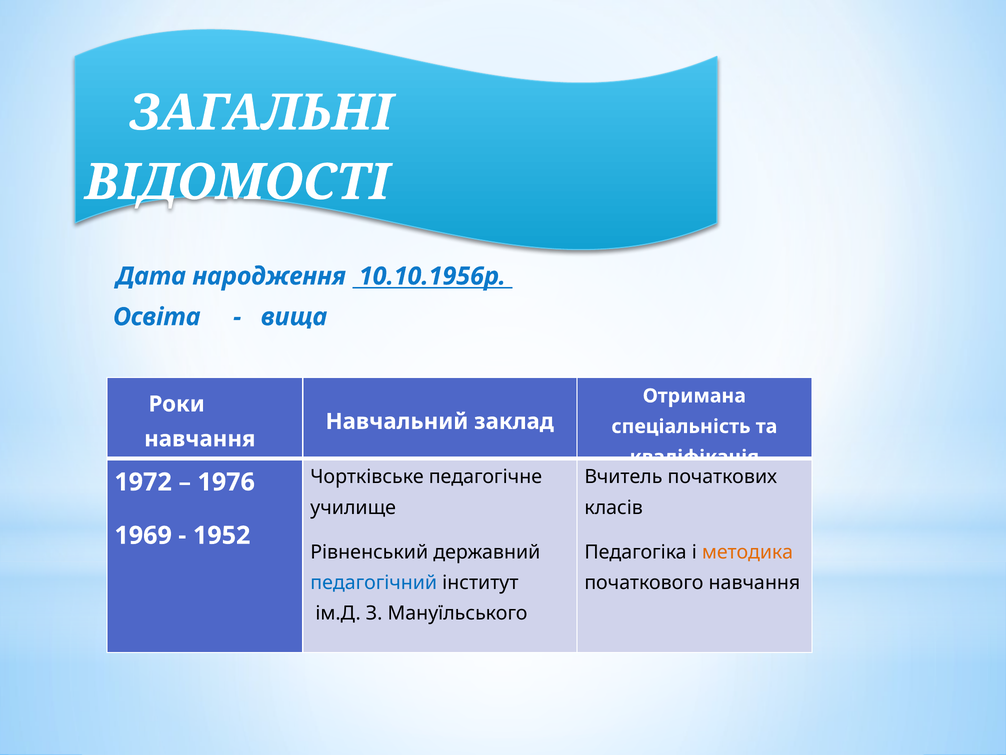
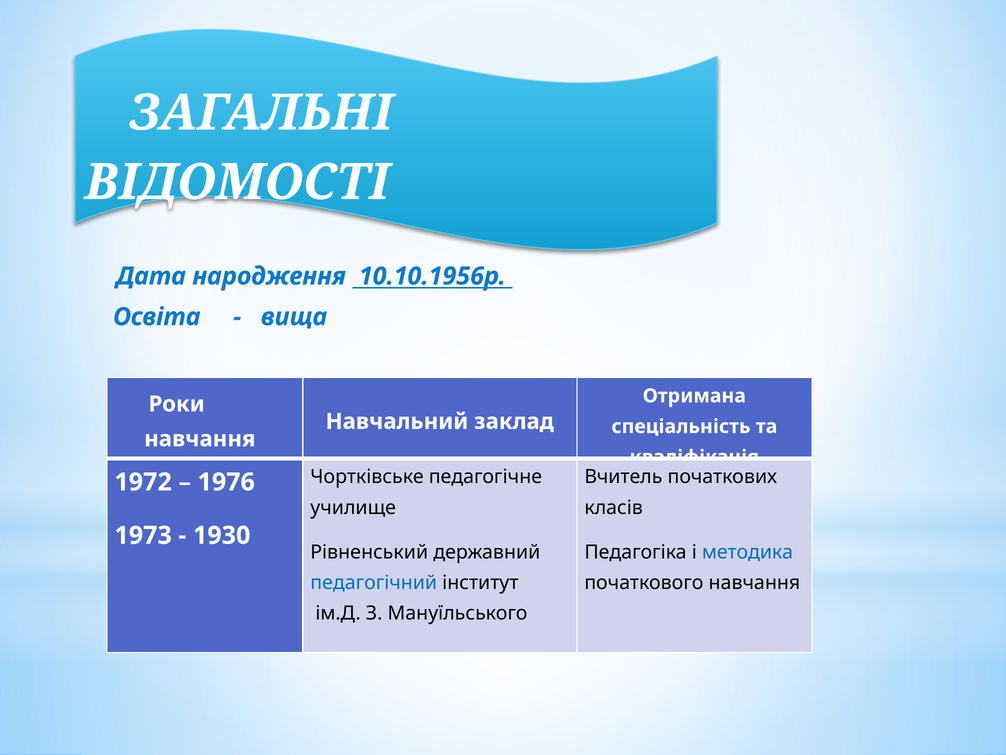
1969: 1969 -> 1973
1952: 1952 -> 1930
методика colour: orange -> blue
